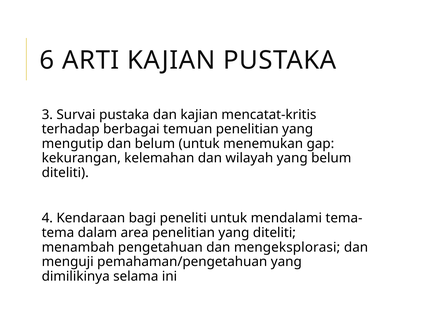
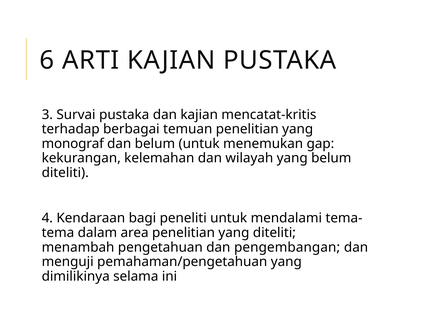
mengutip: mengutip -> monograf
mengeksplorasi: mengeksplorasi -> pengembangan
